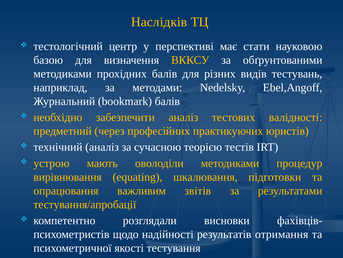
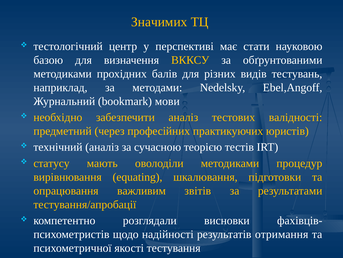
Наслідків: Наслідків -> Значимих
bookmark балів: балів -> мови
устрою: устрою -> статусу
